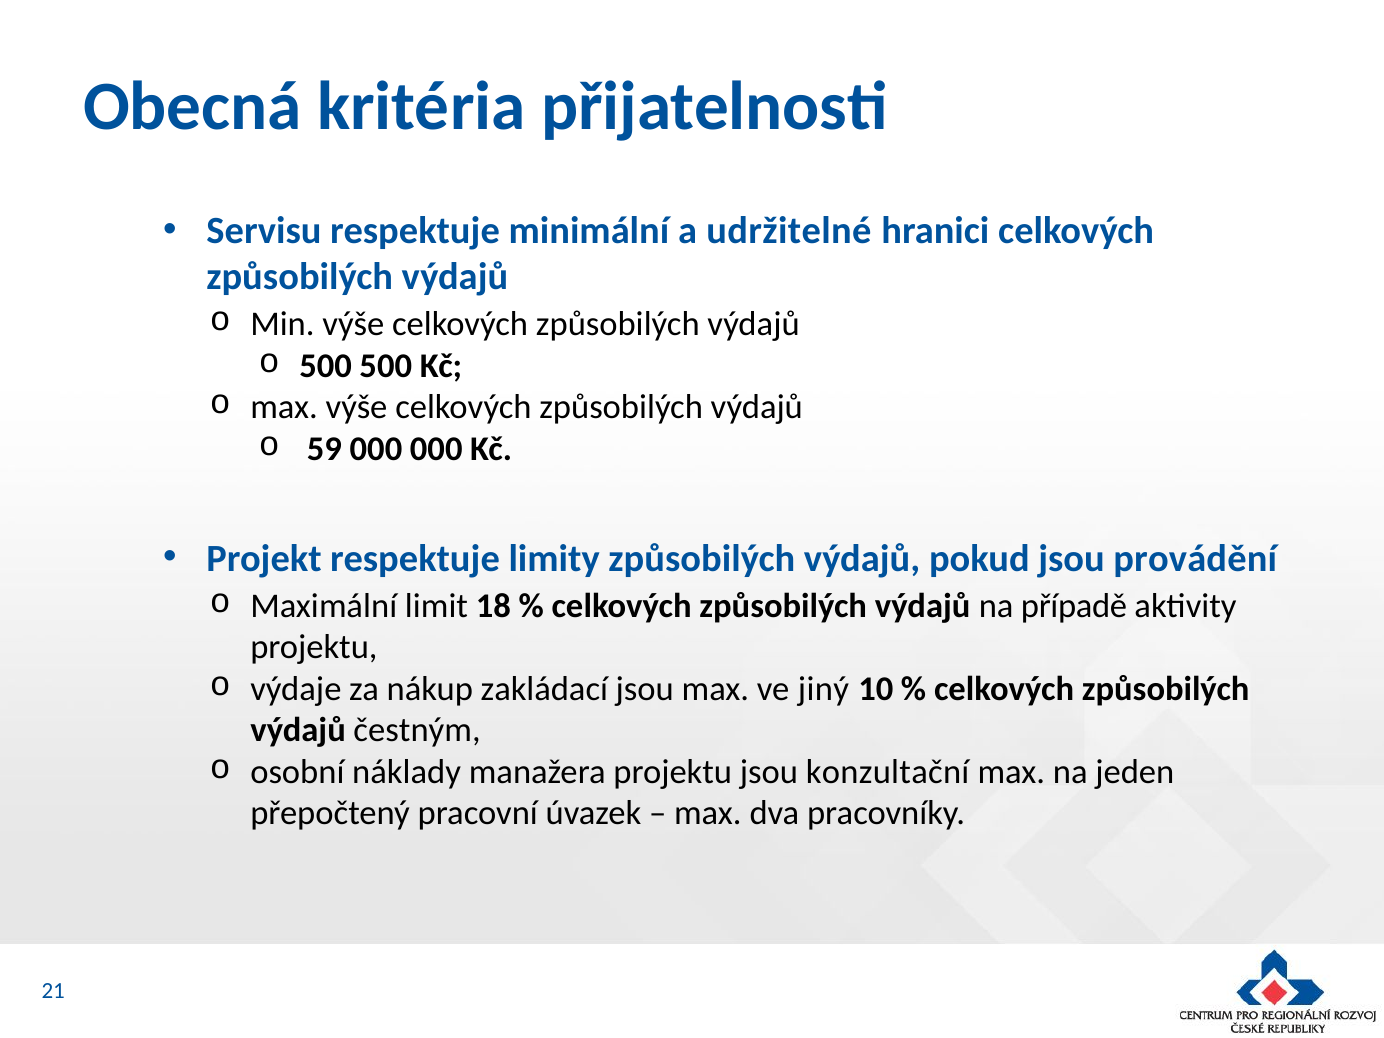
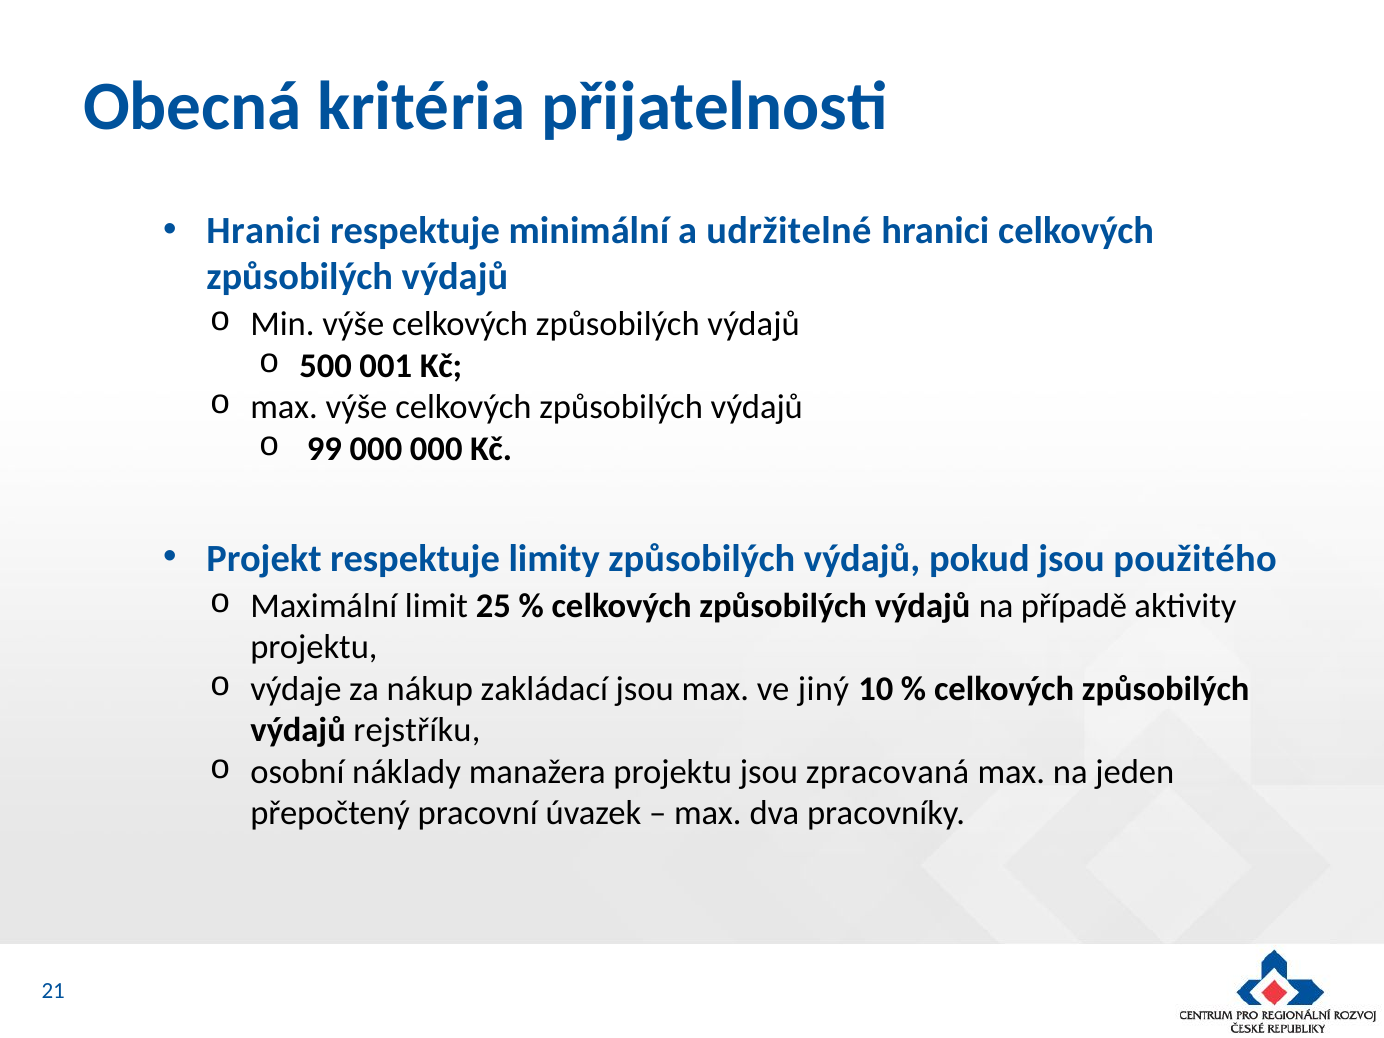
Servisu at (264, 231): Servisu -> Hranici
500 500: 500 -> 001
59: 59 -> 99
provádění: provádění -> použitého
18: 18 -> 25
čestným: čestným -> rejstříku
konzultační: konzultační -> zpracovaná
